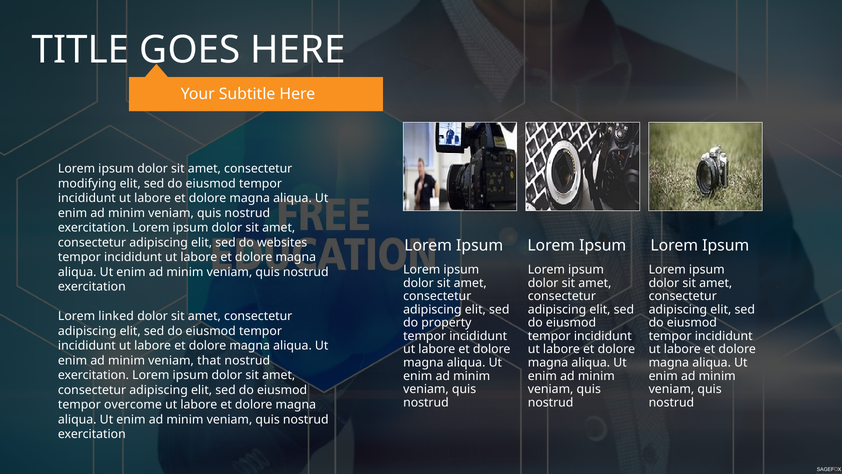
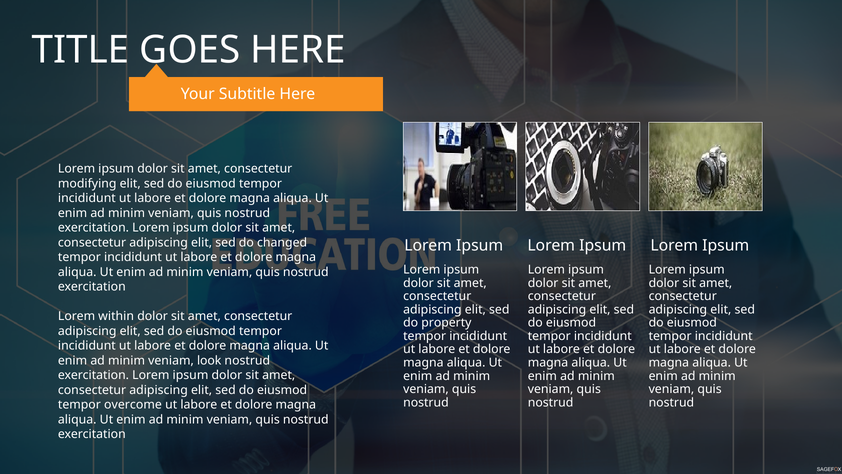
websites: websites -> changed
linked: linked -> within
that: that -> look
